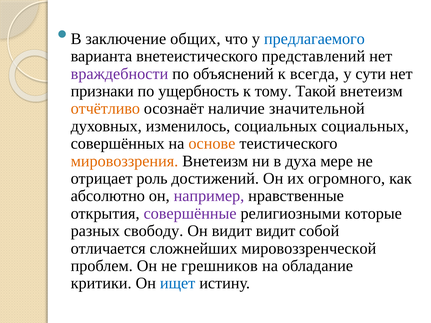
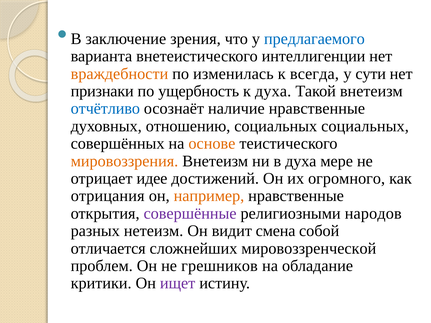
общих: общих -> зрения
представлений: представлений -> интеллигенции
враждебности colour: purple -> orange
объяснений: объяснений -> изменилась
к тому: тому -> духа
отчётливо colour: orange -> blue
наличие значительной: значительной -> нравственные
изменилось: изменилось -> отношению
роль: роль -> идее
абсолютно: абсолютно -> отрицания
например colour: purple -> orange
которые: которые -> народов
свободу: свободу -> нетеизм
видит видит: видит -> смена
ищет colour: blue -> purple
